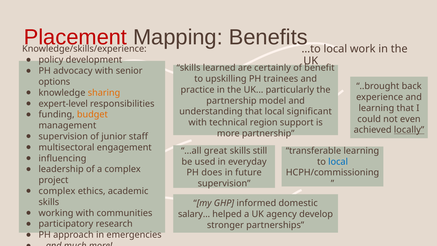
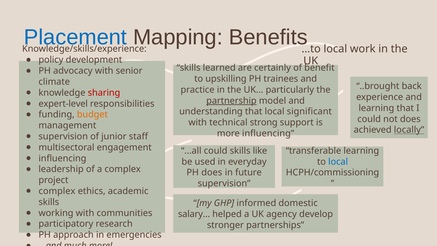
Placement colour: red -> blue
options: options -> climate
sharing colour: orange -> red
partnership at (231, 101) underline: none -> present
not even: even -> does
region: region -> strong
more partnership: partnership -> influencing
...all great: great -> could
still: still -> like
